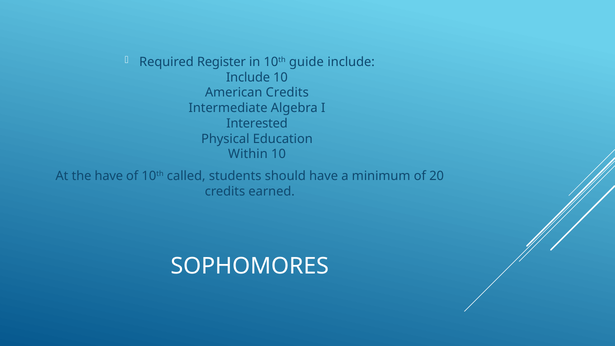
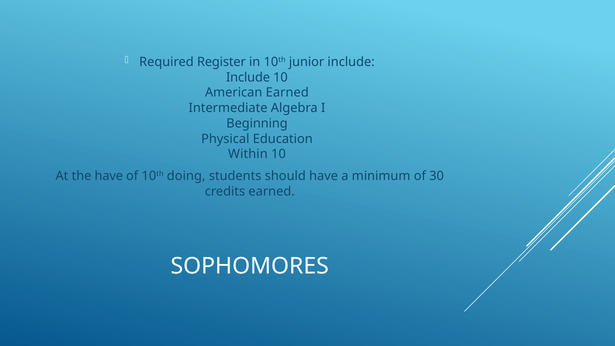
guide: guide -> junior
American Credits: Credits -> Earned
Interested: Interested -> Beginning
called: called -> doing
20: 20 -> 30
